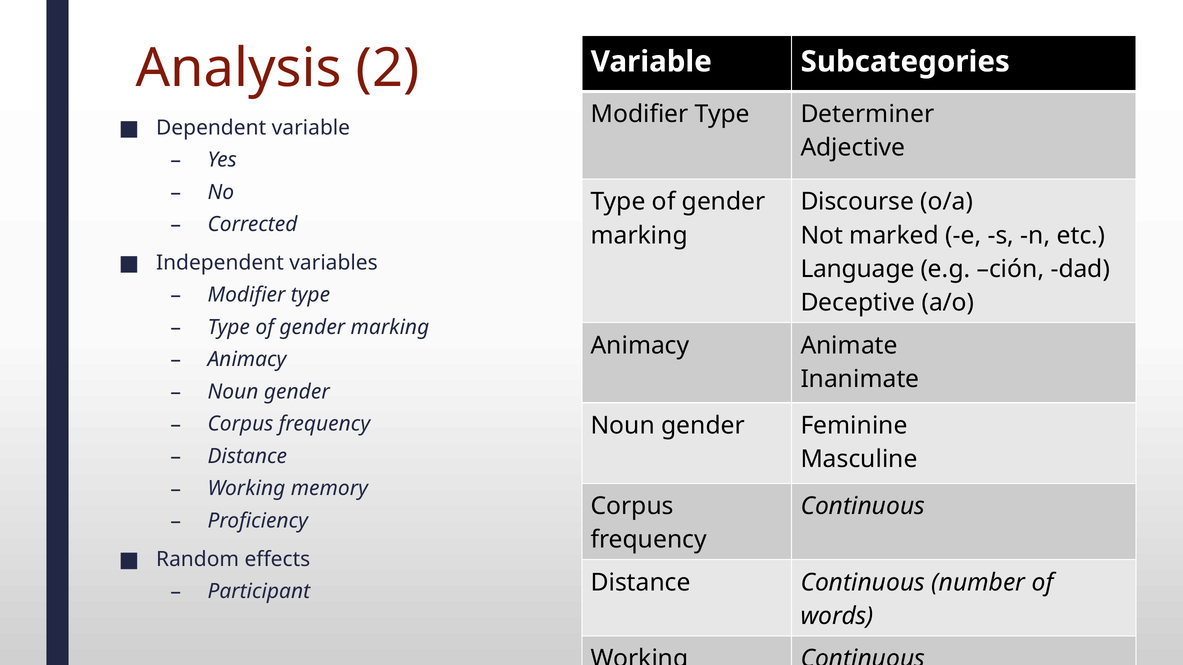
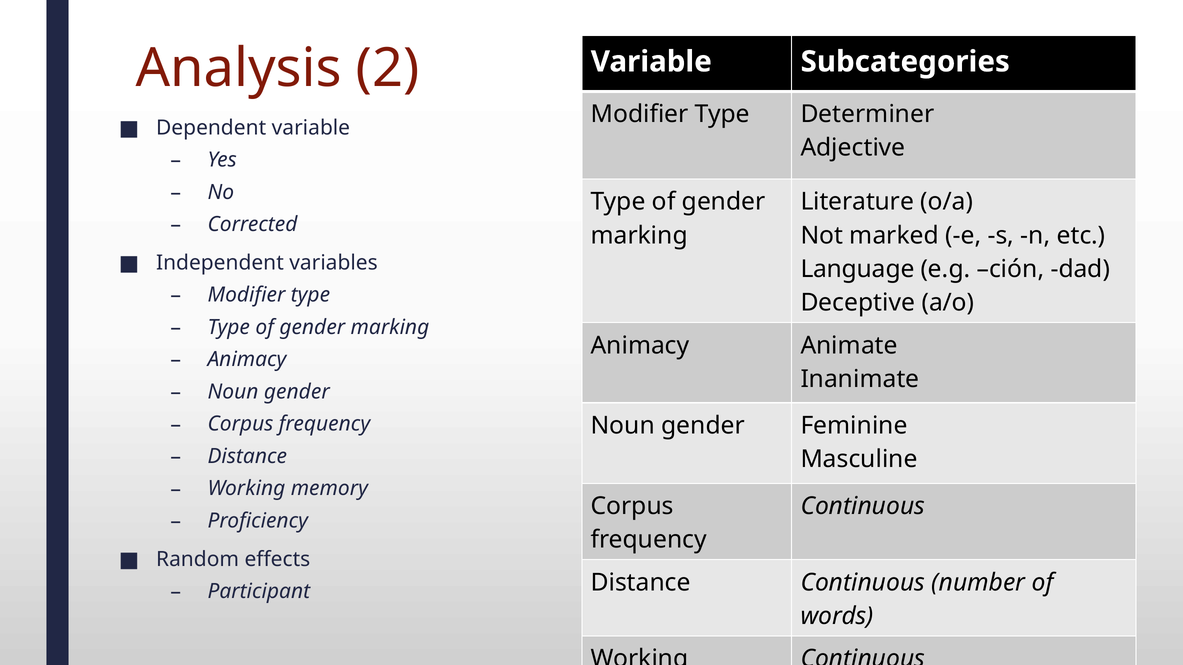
Discourse: Discourse -> Literature
